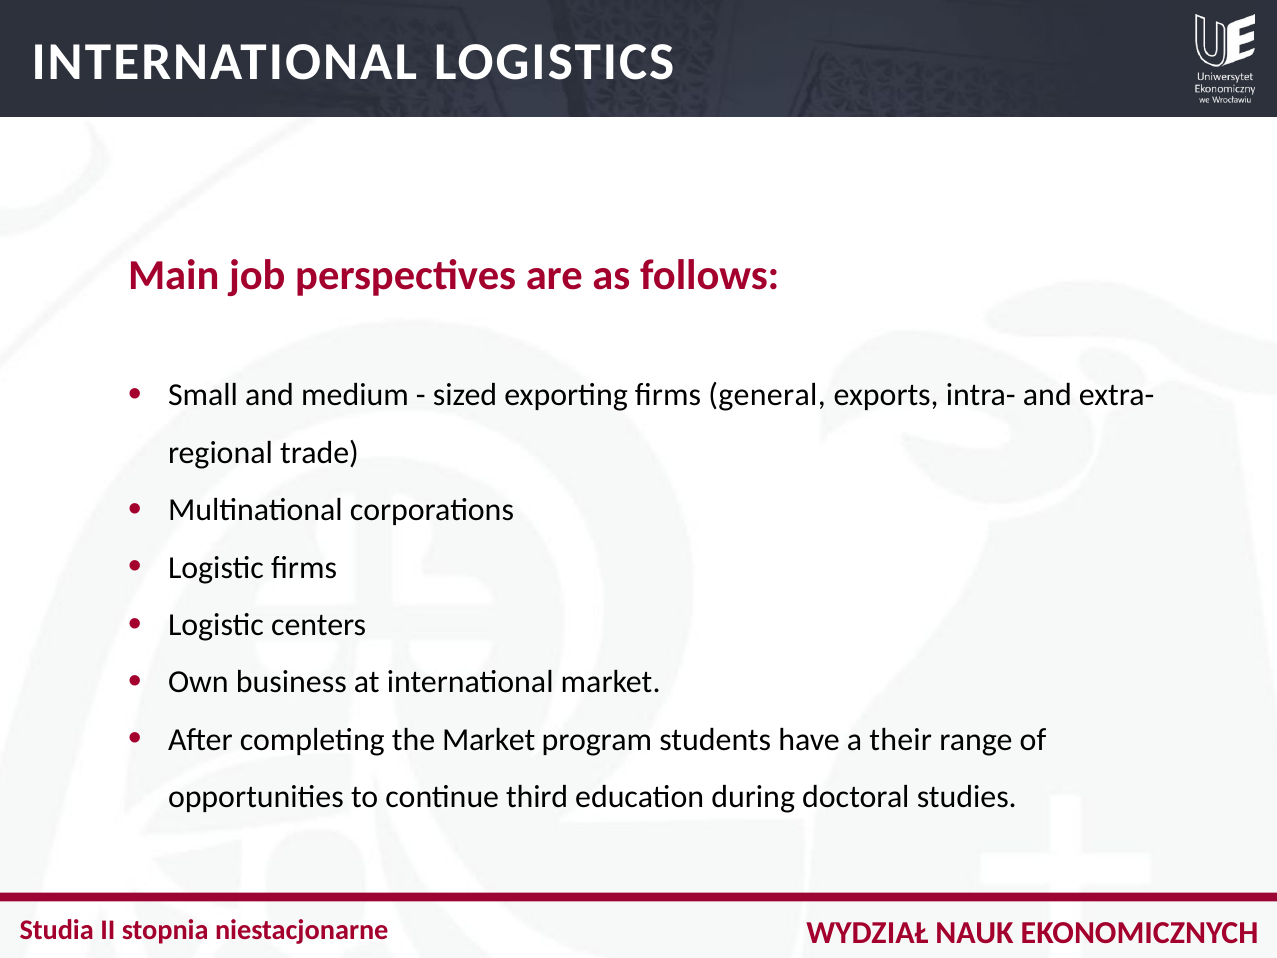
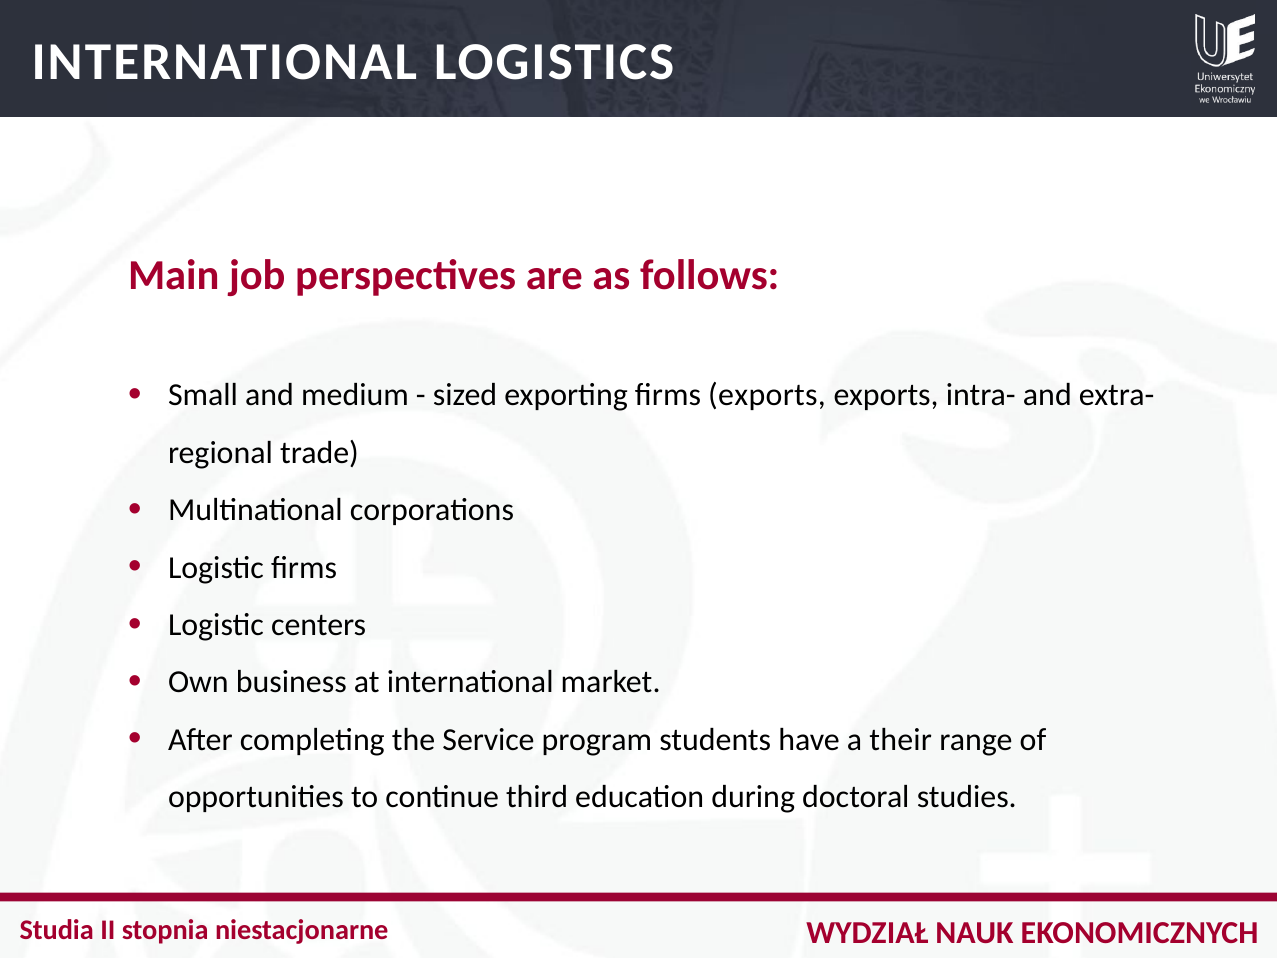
firms general: general -> exports
the Market: Market -> Service
